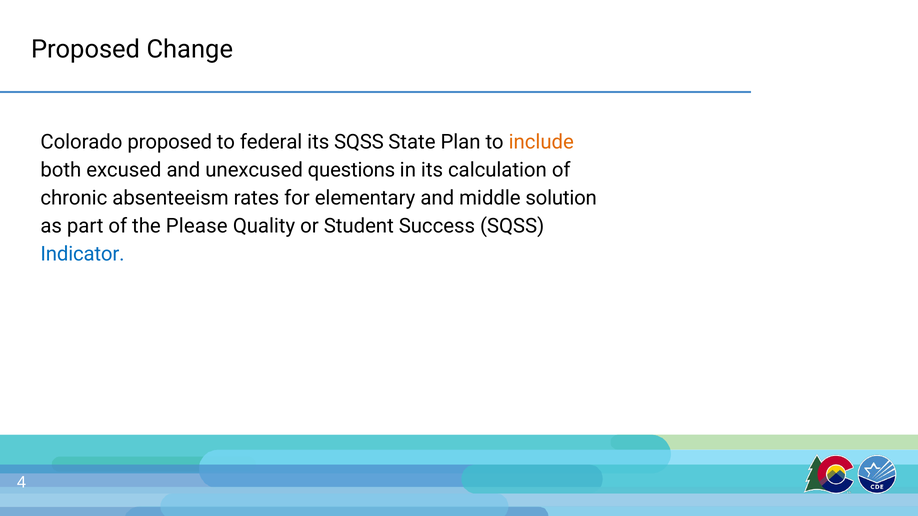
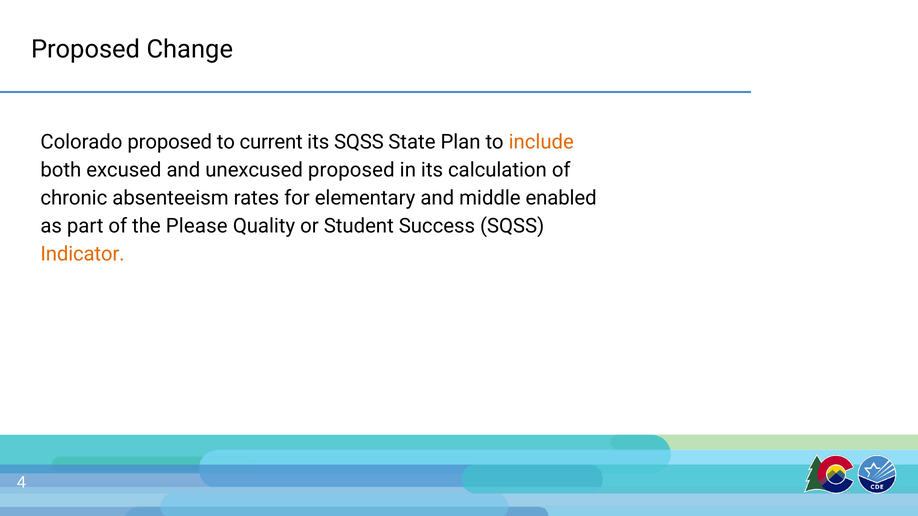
federal: federal -> current
unexcused questions: questions -> proposed
solution: solution -> enabled
Indicator colour: blue -> orange
